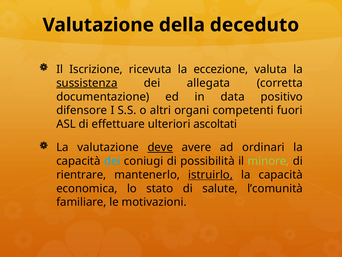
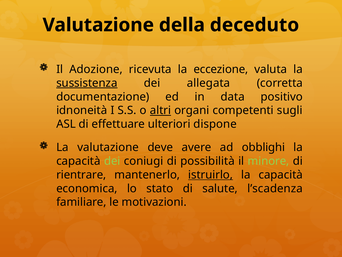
Iscrizione: Iscrizione -> Adozione
difensore: difensore -> idnoneità
altri underline: none -> present
fuori: fuori -> sugli
ascoltati: ascoltati -> dispone
deve underline: present -> none
ordinari: ordinari -> obblighi
dei at (112, 161) colour: light blue -> light green
l’comunità: l’comunità -> l’scadenza
